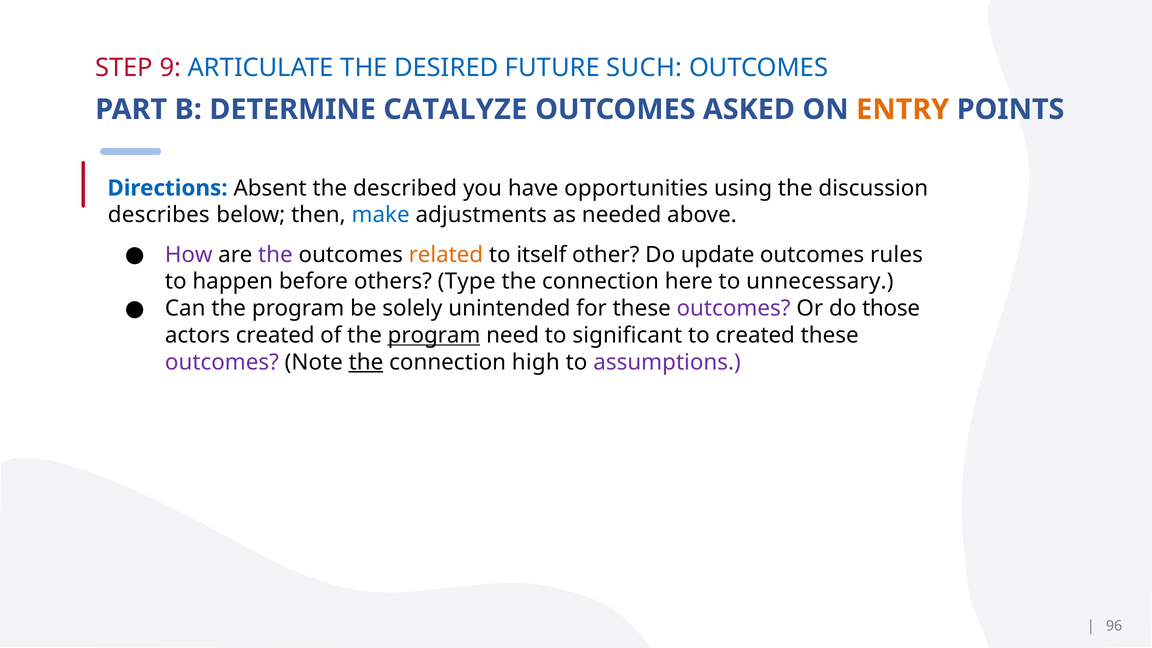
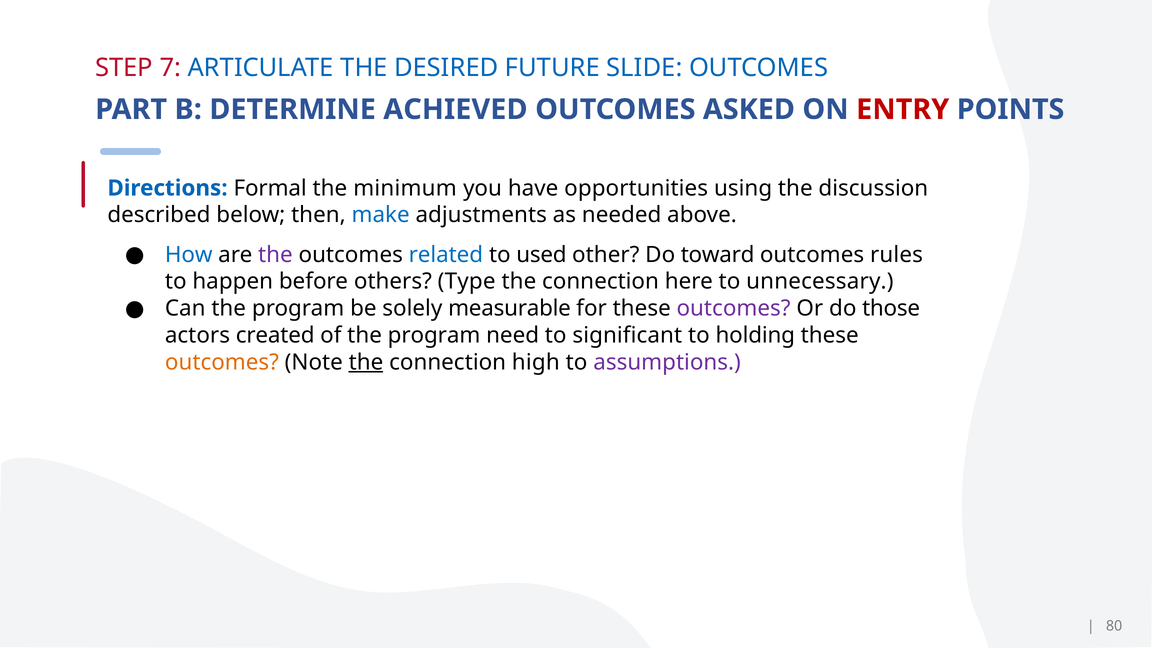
9: 9 -> 7
SUCH: SUCH -> SLIDE
CATALYZE: CATALYZE -> ACHIEVED
ENTRY colour: orange -> red
Absent: Absent -> Formal
described: described -> minimum
describes: describes -> described
How colour: purple -> blue
related colour: orange -> blue
itself: itself -> used
update: update -> toward
unintended: unintended -> measurable
program at (434, 335) underline: present -> none
to created: created -> holding
outcomes at (222, 362) colour: purple -> orange
96: 96 -> 80
